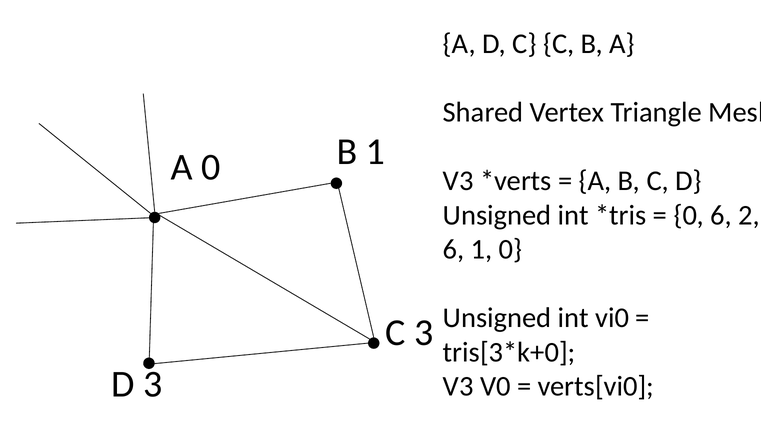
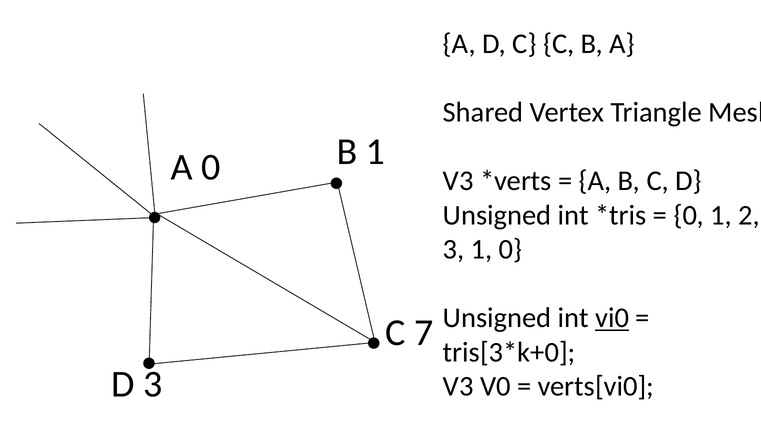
0 6: 6 -> 1
6 at (454, 249): 6 -> 3
vi0 underline: none -> present
C 3: 3 -> 7
